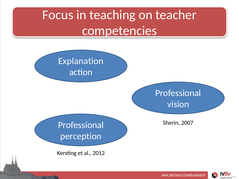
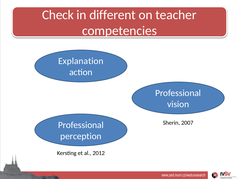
Focus: Focus -> Check
teaching: teaching -> different
